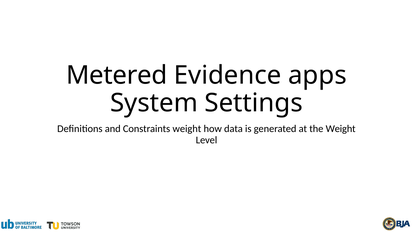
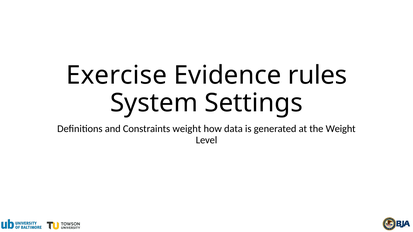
Metered: Metered -> Exercise
apps: apps -> rules
